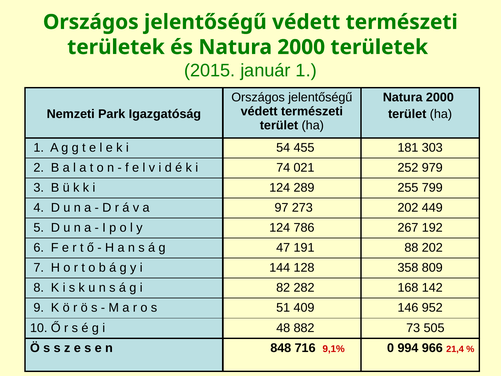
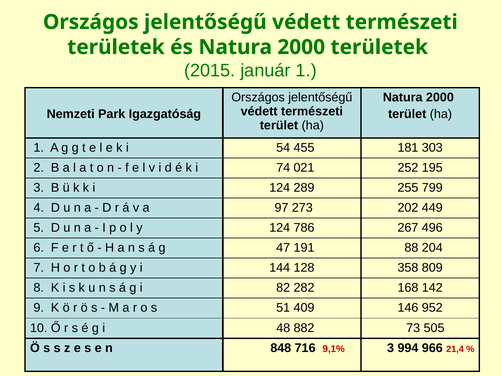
979: 979 -> 195
192: 192 -> 496
88 202: 202 -> 204
9,1% 0: 0 -> 3
